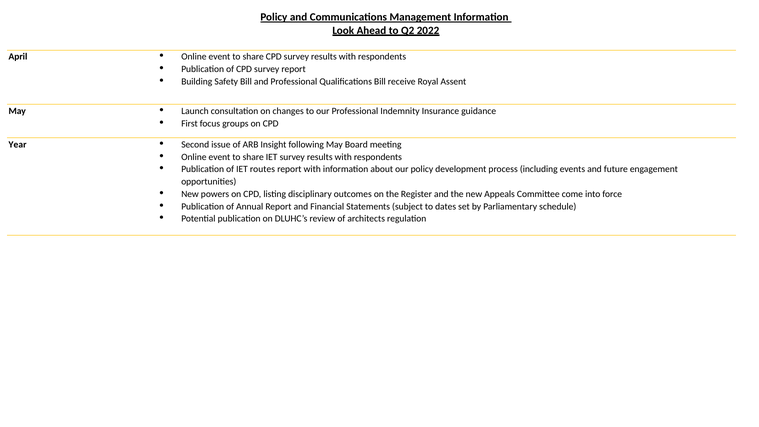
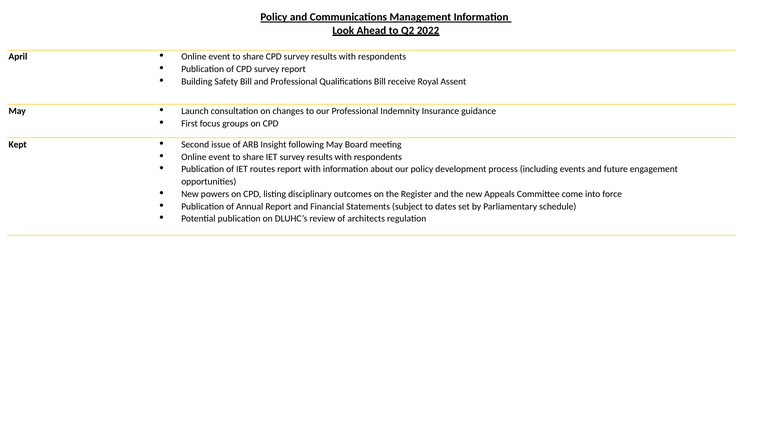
Year: Year -> Kept
